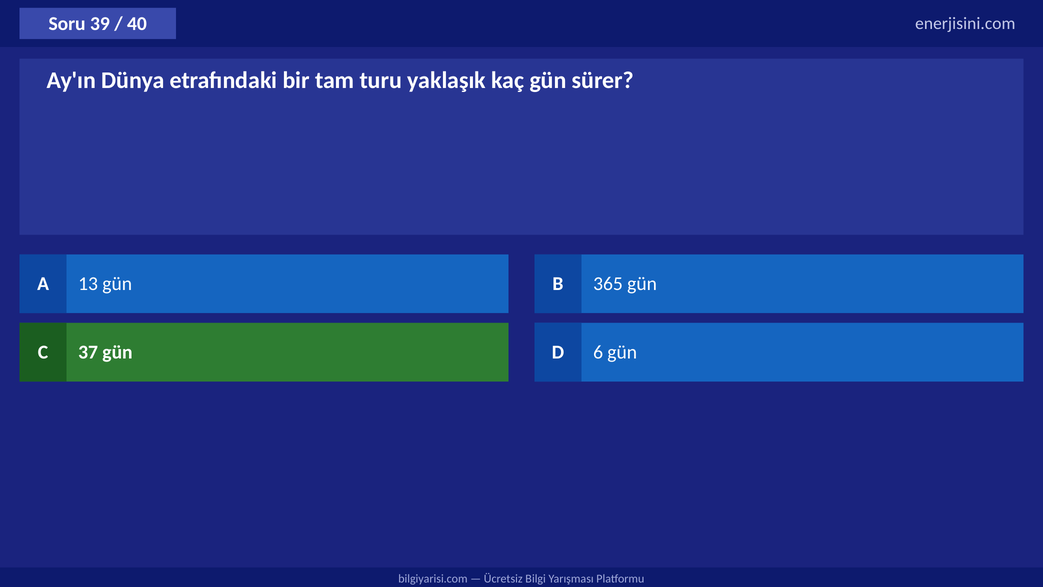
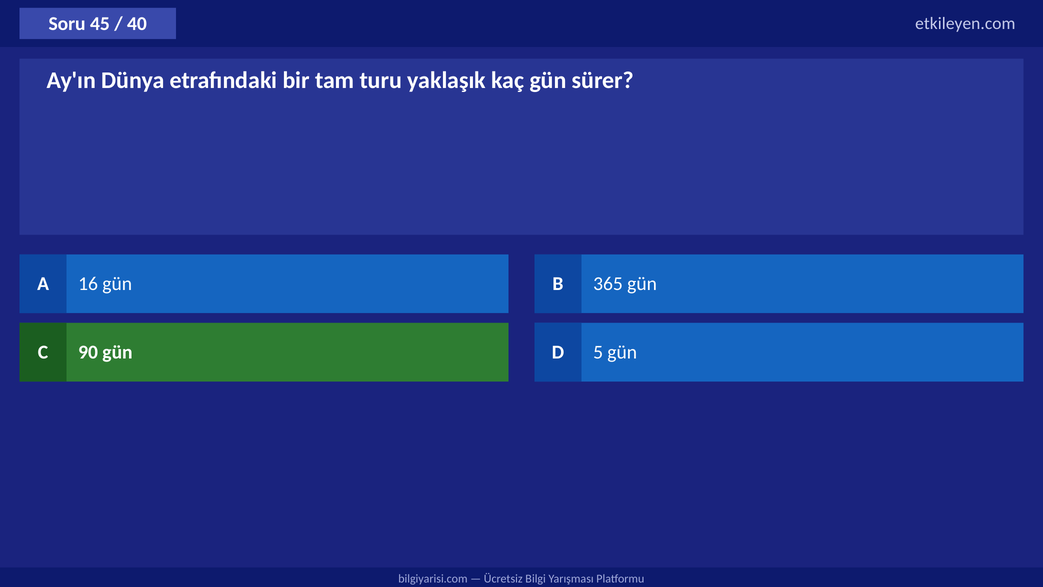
39: 39 -> 45
enerjisini.com: enerjisini.com -> etkileyen.com
13: 13 -> 16
37: 37 -> 90
6: 6 -> 5
